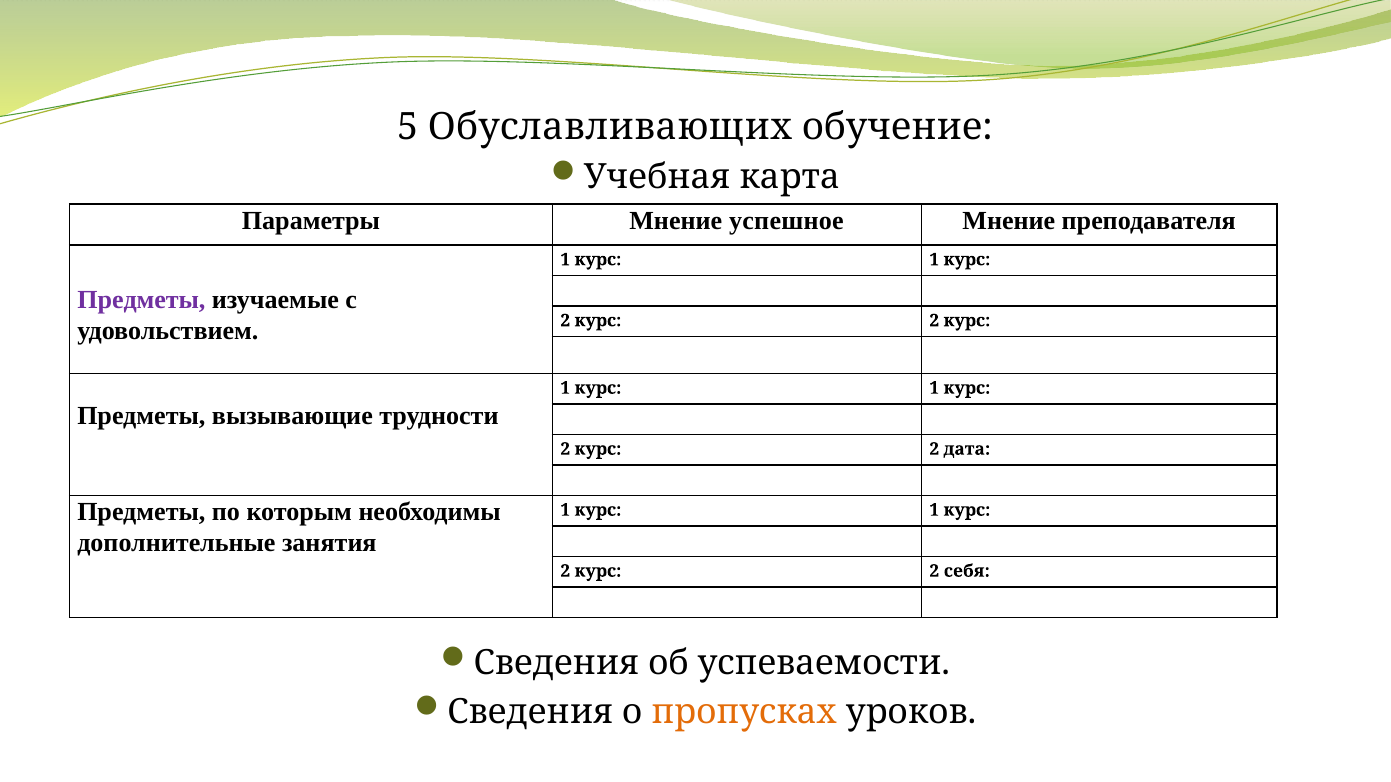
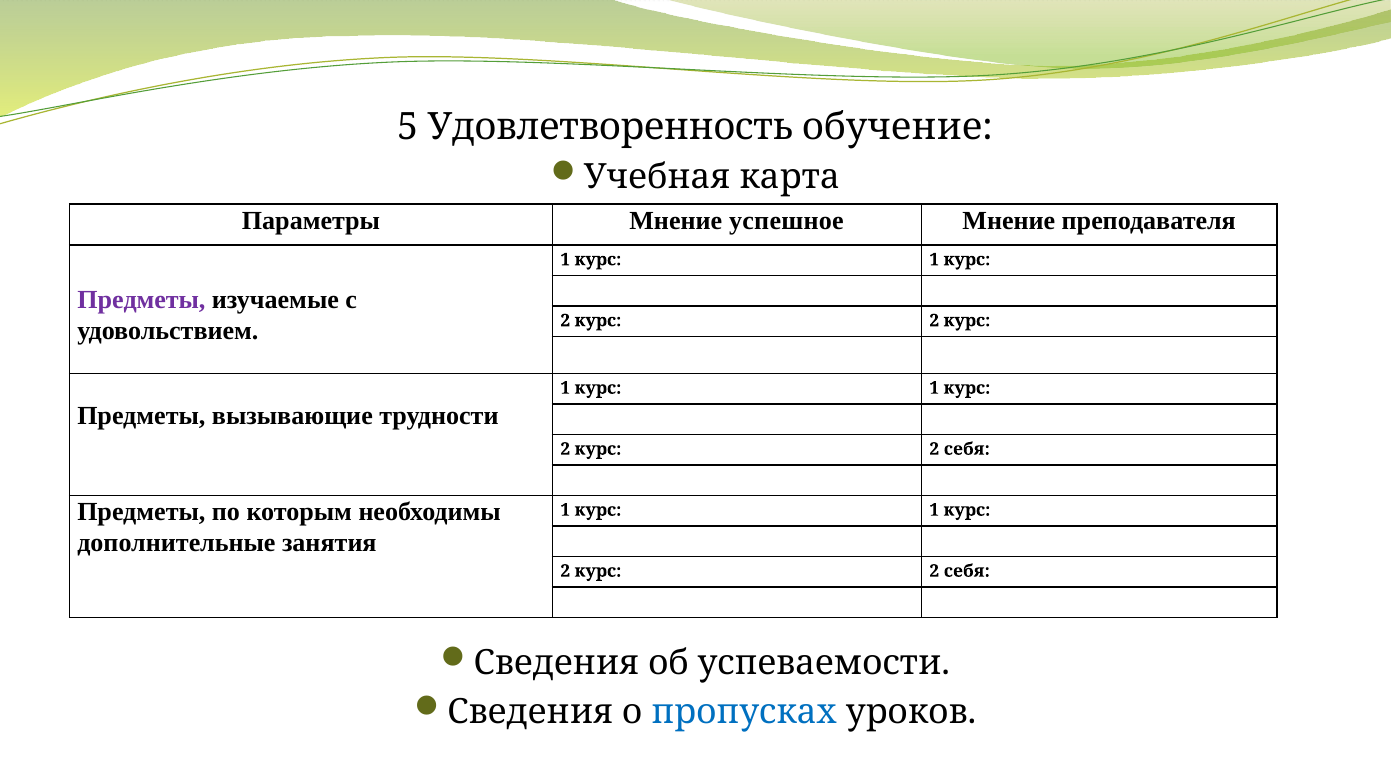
Обуславливающих: Обуславливающих -> Удовлетворенность
дата at (967, 449): дата -> себя
пропусках colour: orange -> blue
